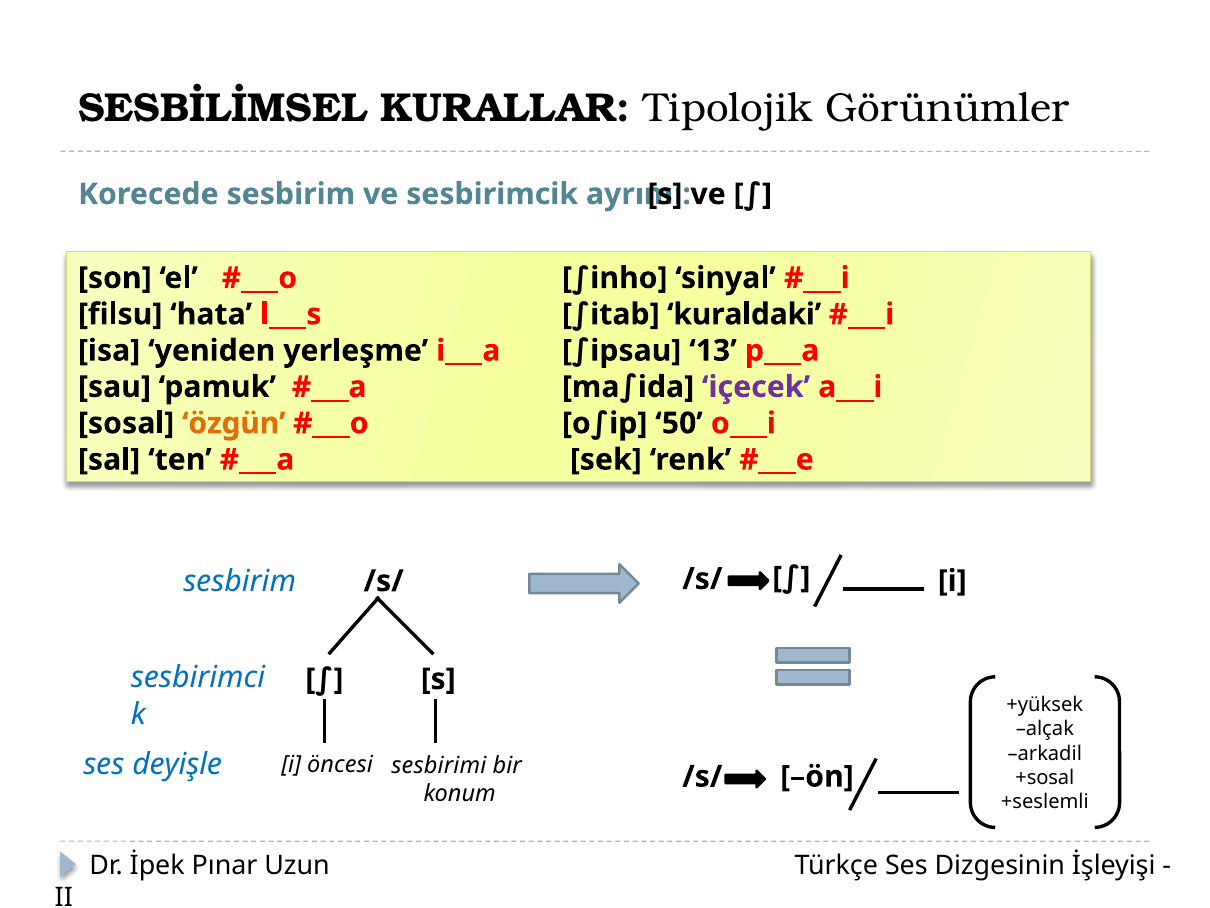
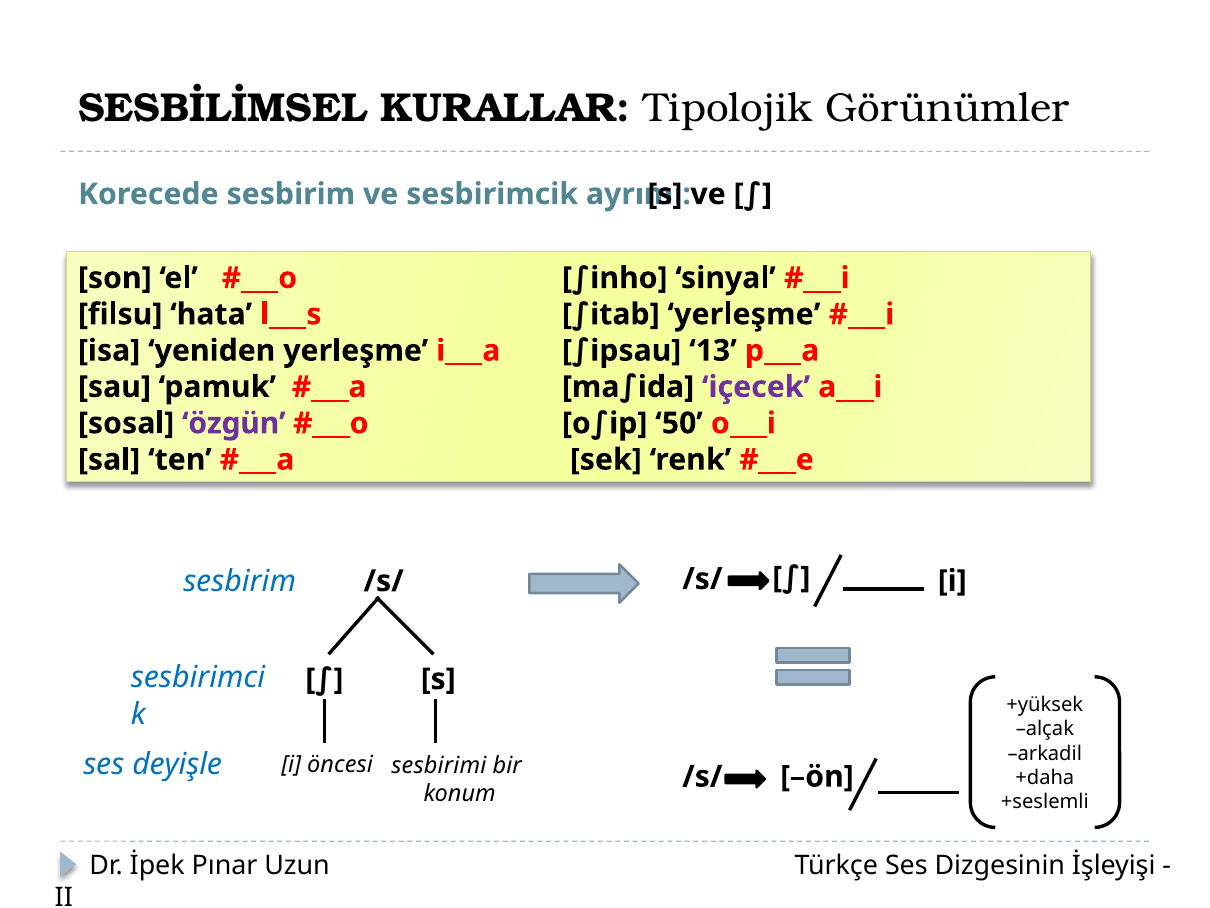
kuraldaki at (744, 314): kuraldaki -> yerleşme
özgün colour: orange -> purple
+sosal: +sosal -> +daha
